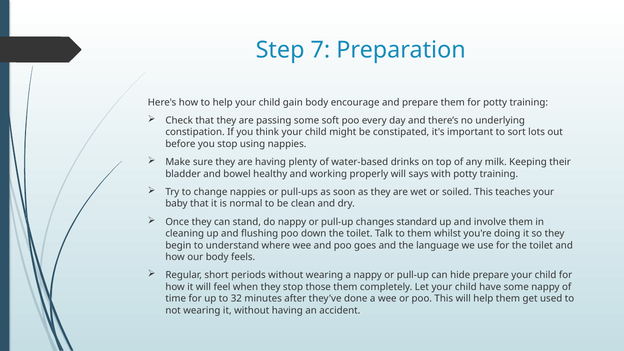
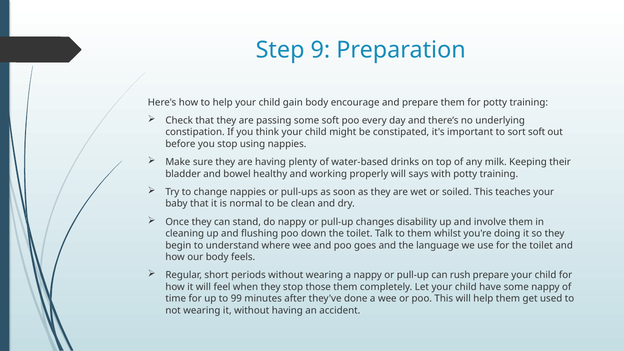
7: 7 -> 9
sort lots: lots -> soft
standard: standard -> disability
hide: hide -> rush
32: 32 -> 99
